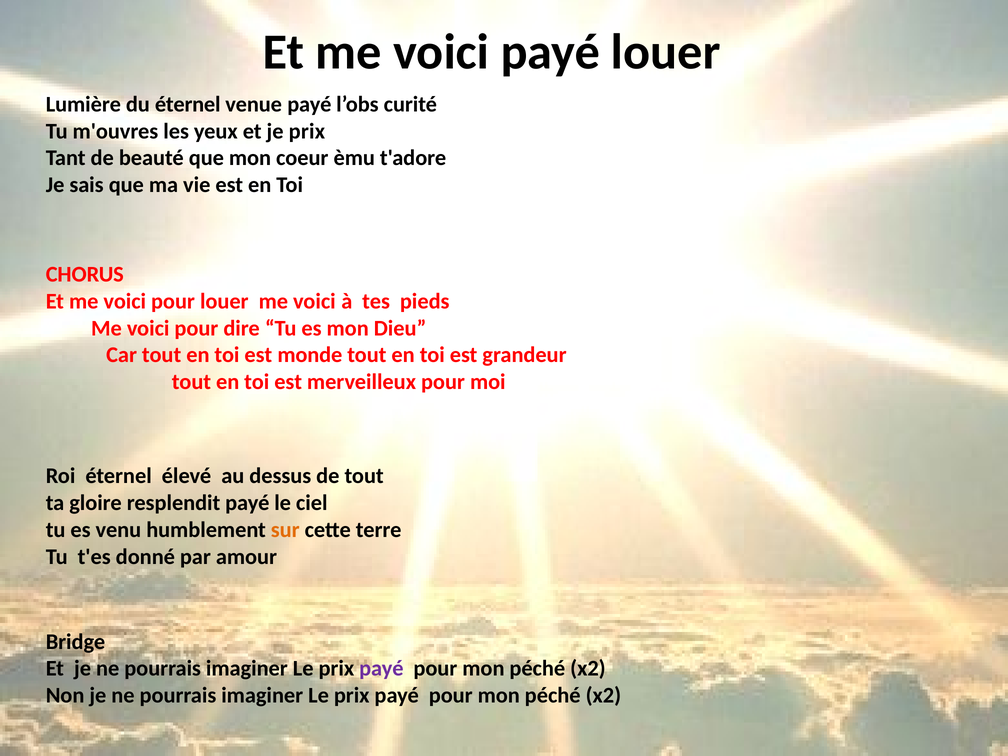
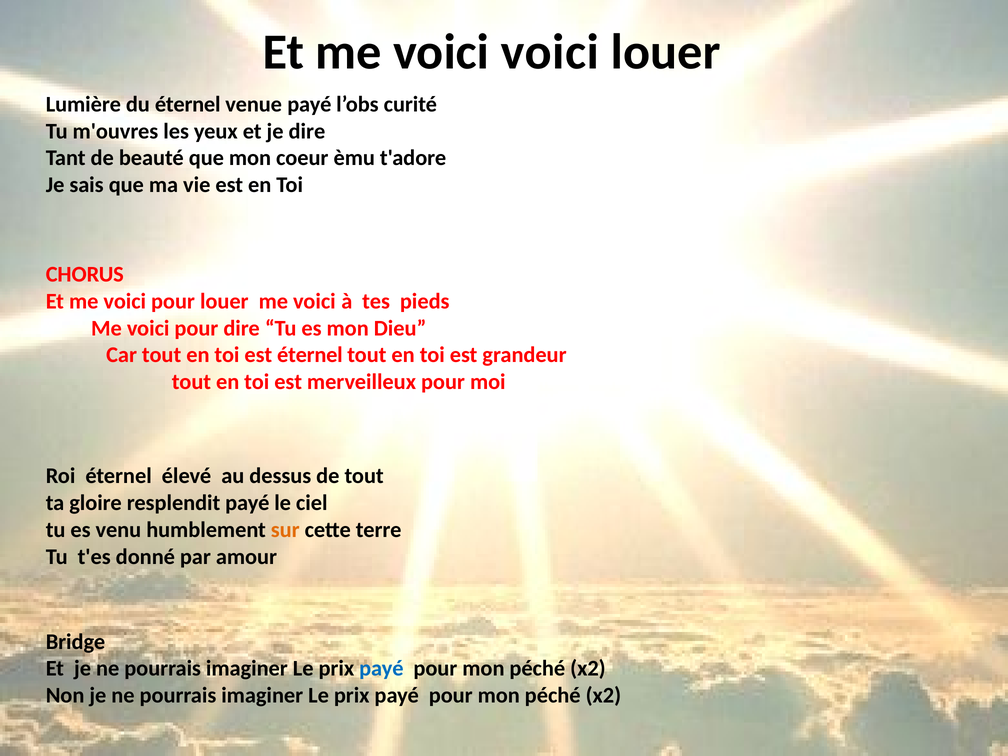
voici payé: payé -> voici
je prix: prix -> dire
est monde: monde -> éternel
payé at (381, 669) colour: purple -> blue
